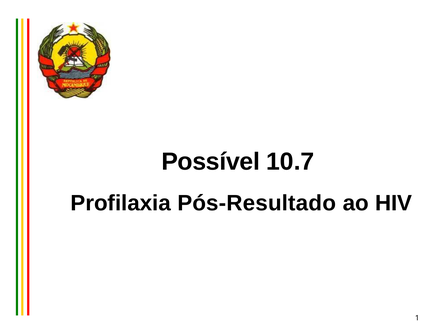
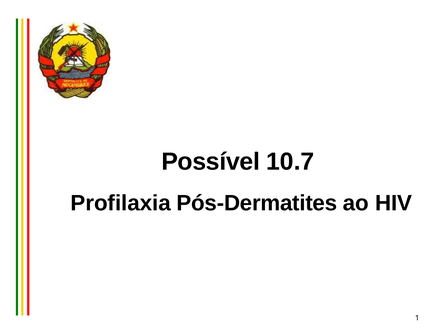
Pós-Resultado: Pós-Resultado -> Pós-Dermatites
